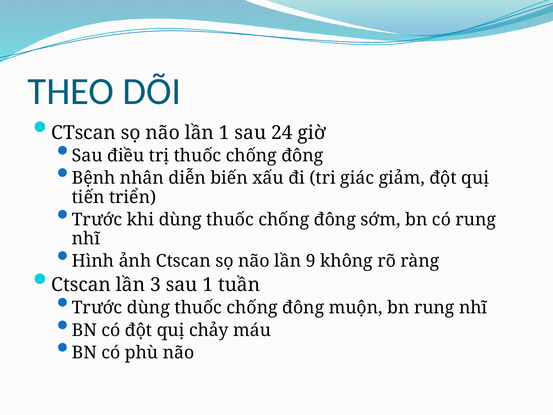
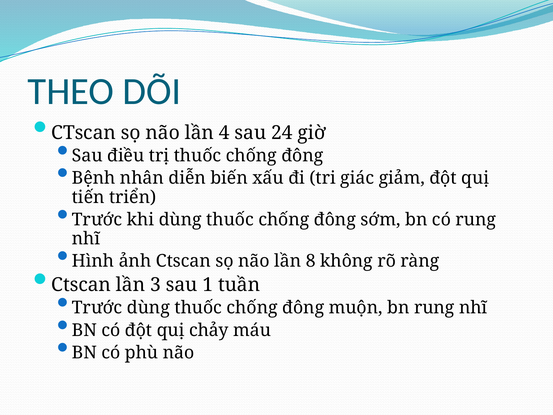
lần 1: 1 -> 4
9: 9 -> 8
